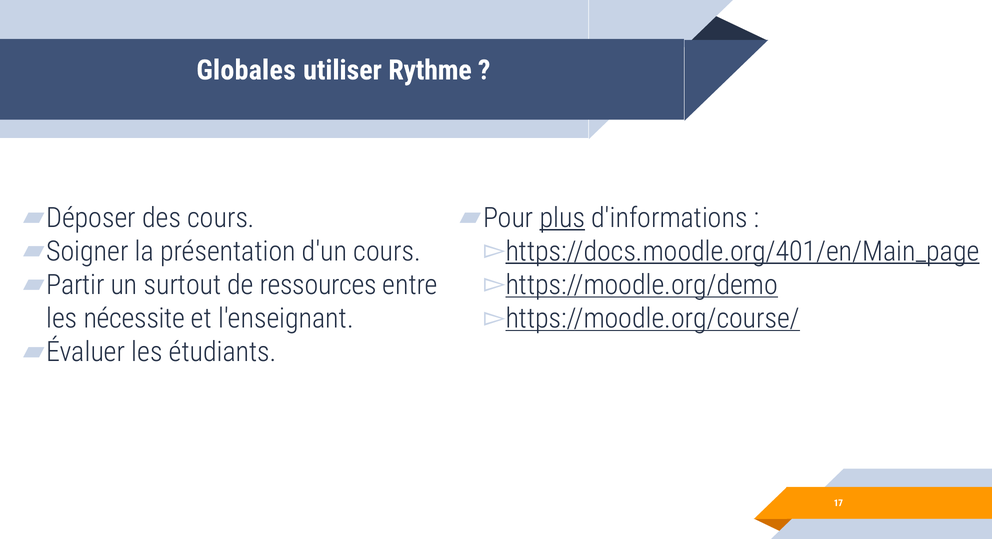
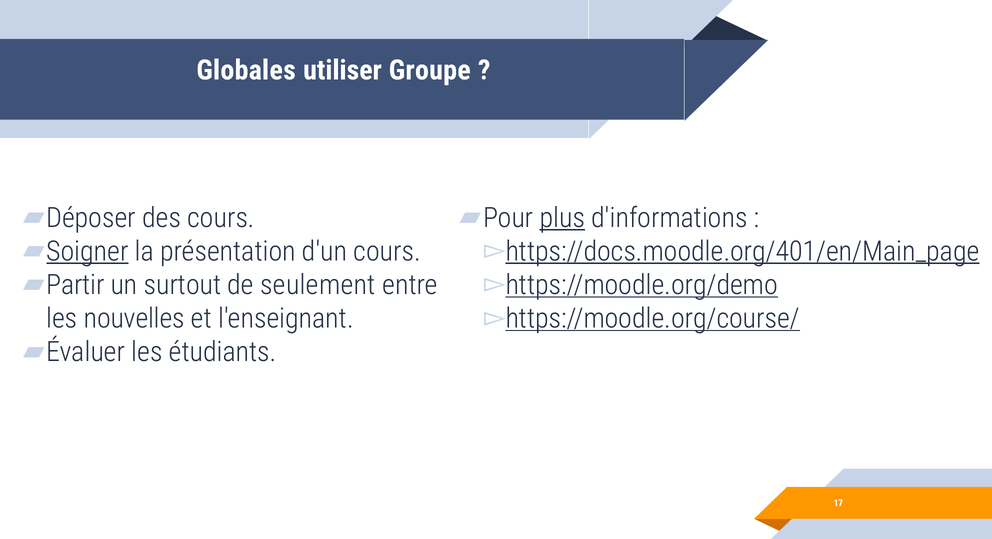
Rythme: Rythme -> Groupe
Soigner underline: none -> present
ressources: ressources -> seulement
nécessite: nécessite -> nouvelles
